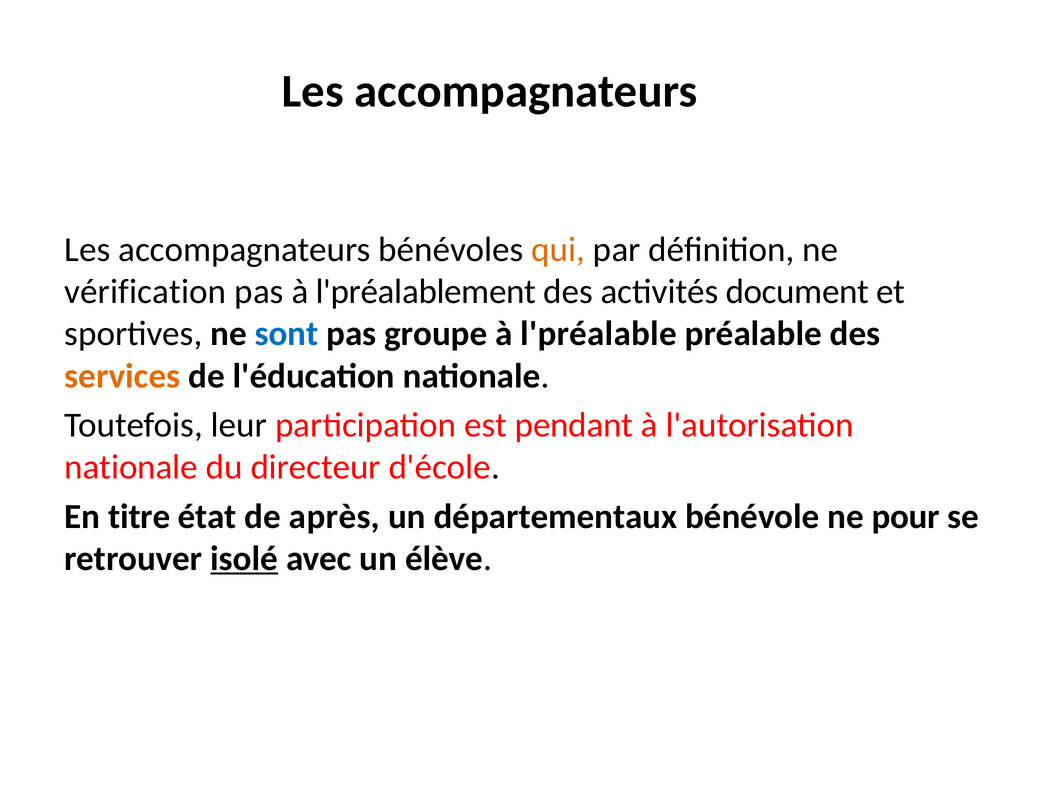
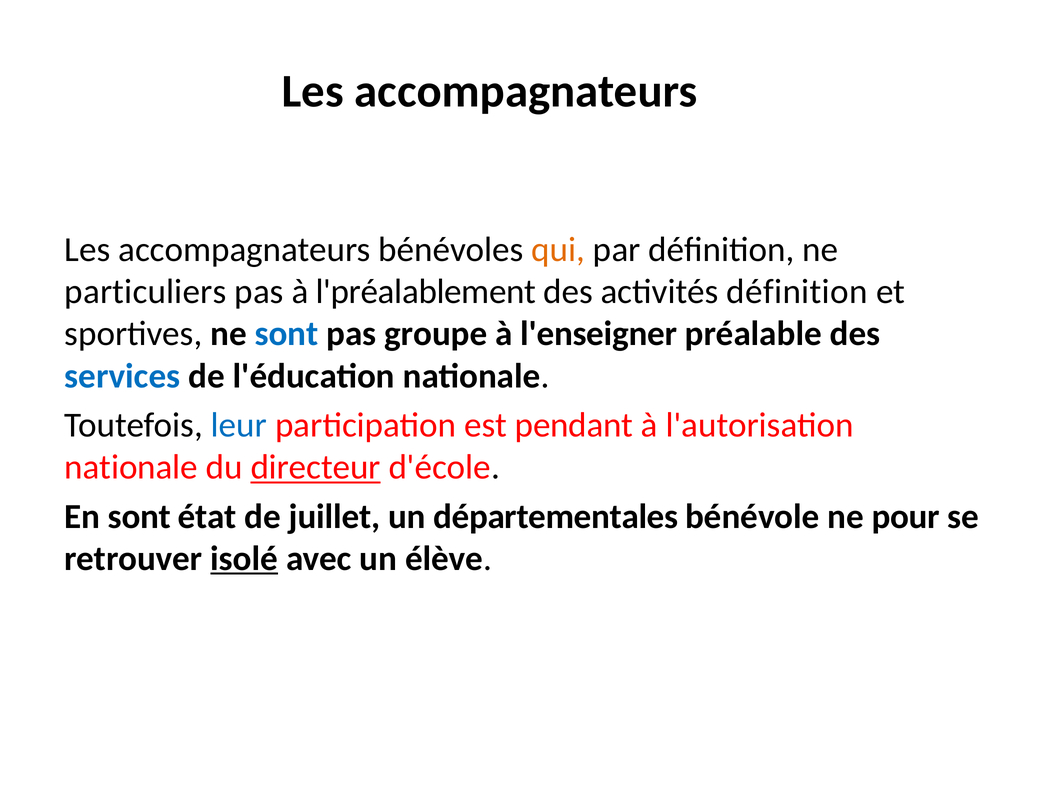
vérification: vérification -> particuliers
activités document: document -> définition
l'préalable: l'préalable -> l'enseigner
services colour: orange -> blue
leur colour: black -> blue
directeur underline: none -> present
En titre: titre -> sont
après: après -> juillet
départementaux: départementaux -> départementales
